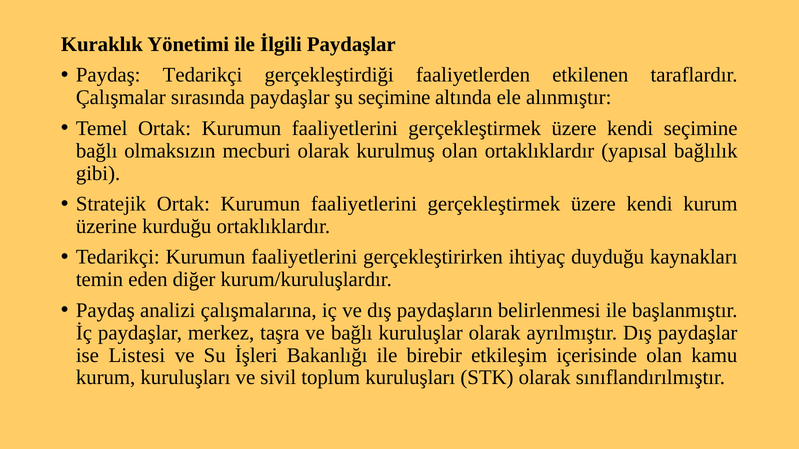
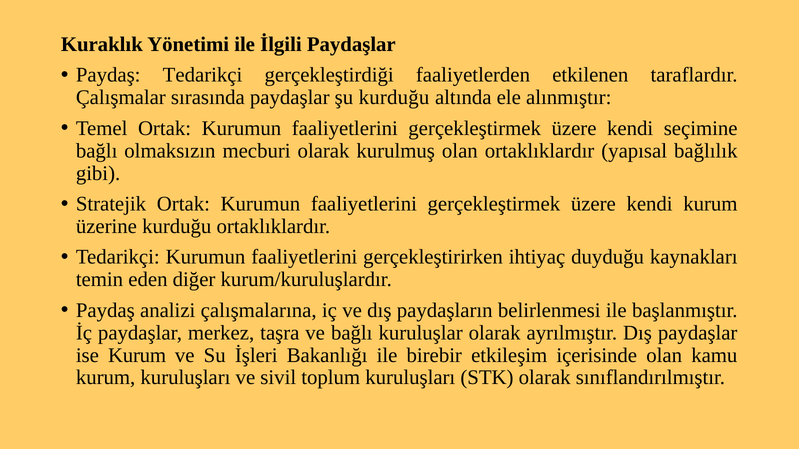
şu seçimine: seçimine -> kurduğu
ise Listesi: Listesi -> Kurum
